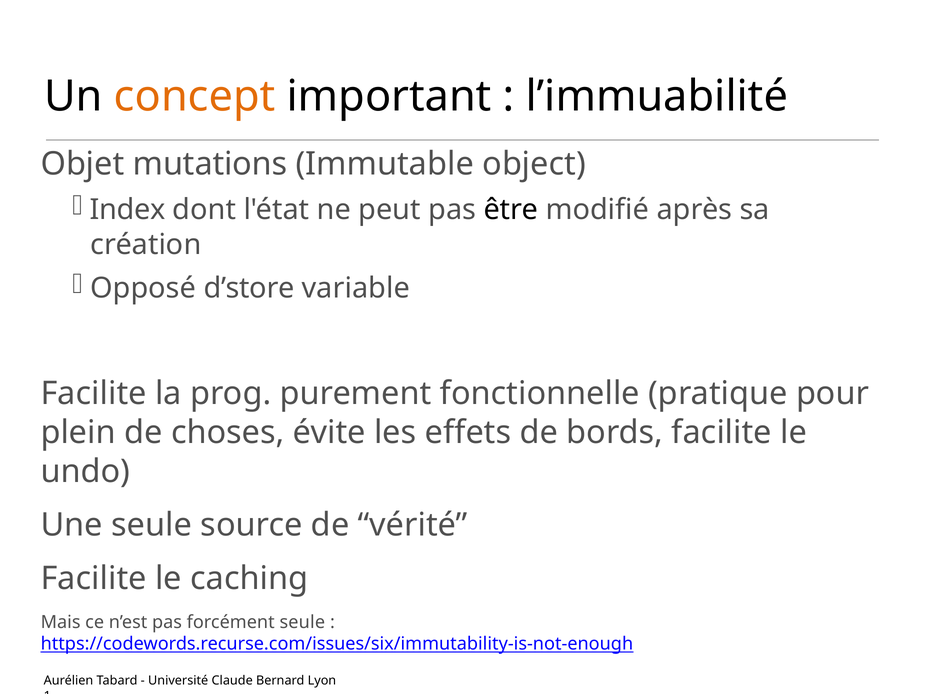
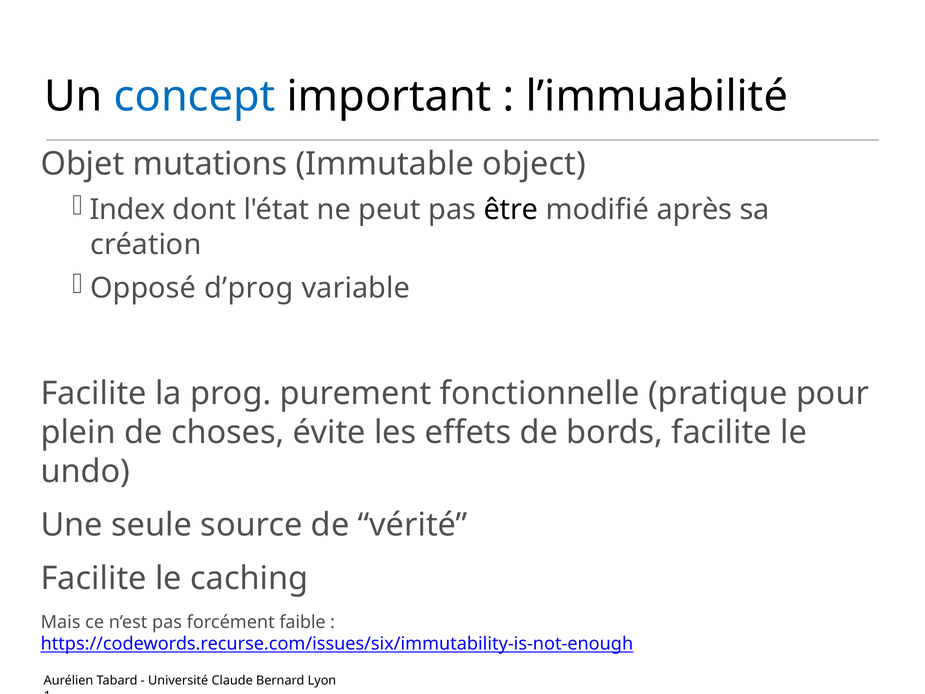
concept colour: orange -> blue
d’store: d’store -> d’prog
forcément seule: seule -> faible
